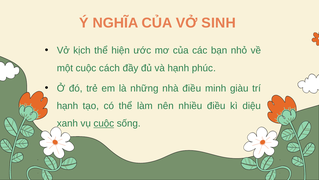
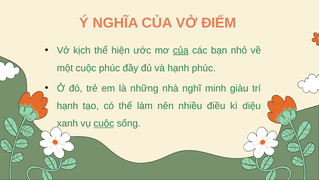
SINH: SINH -> ĐIỂM
của at (181, 50) underline: none -> present
cuộc cách: cách -> phúc
nhà điều: điều -> nghĩ
